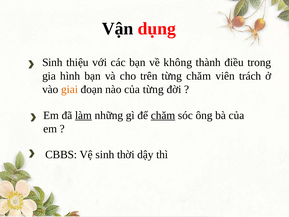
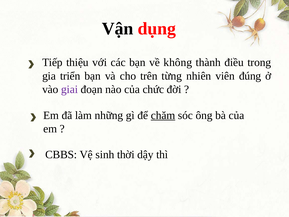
Sinh at (52, 62): Sinh -> Tiếp
hình: hình -> triển
từng chăm: chăm -> nhiên
trách: trách -> đúng
giai colour: orange -> purple
của từng: từng -> chức
làm underline: present -> none
